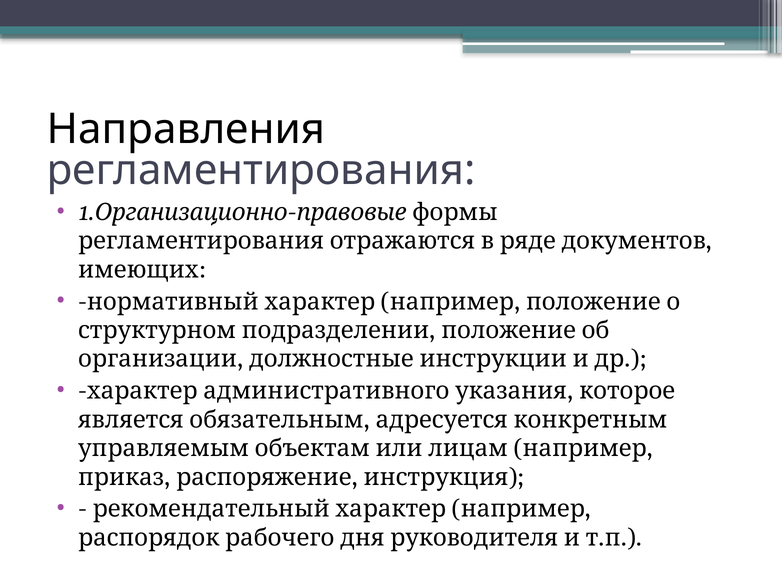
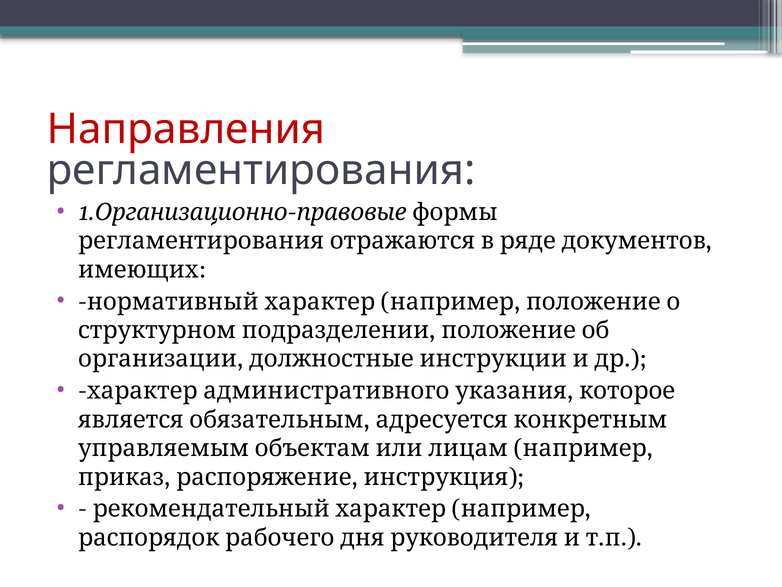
Направления colour: black -> red
